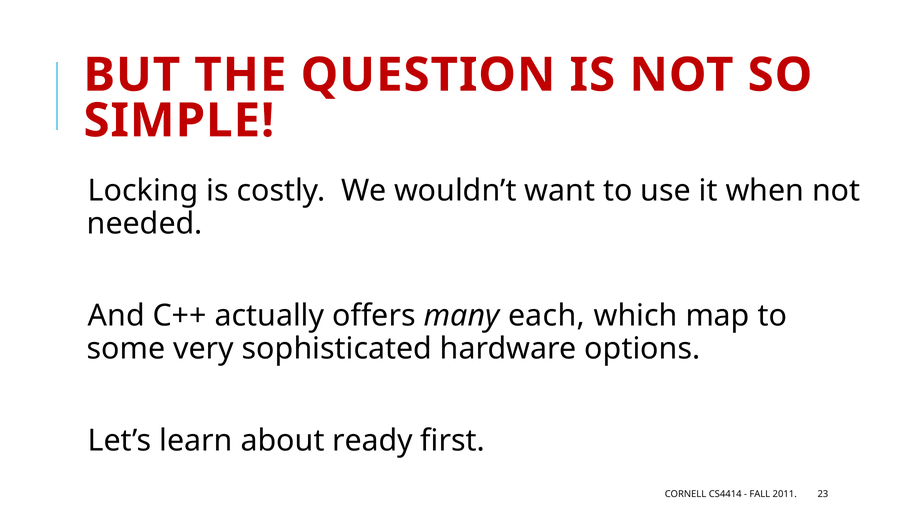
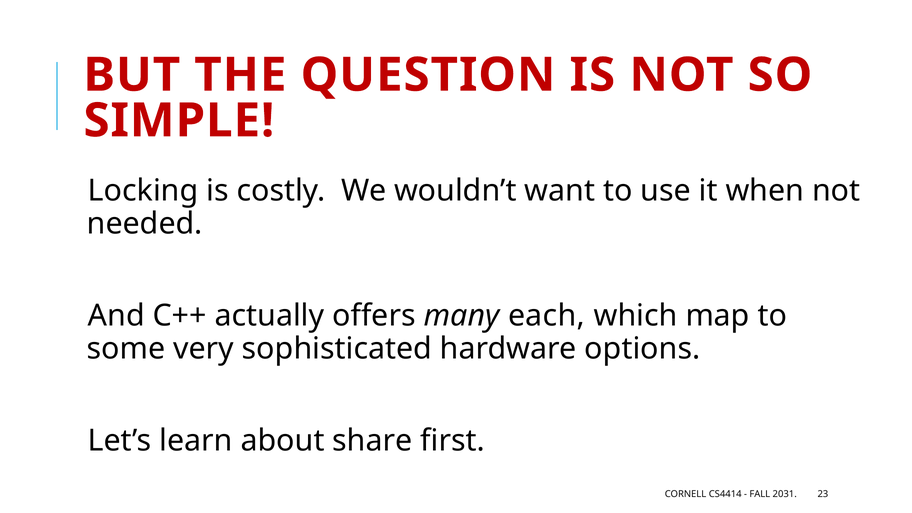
ready: ready -> share
2011: 2011 -> 2031
